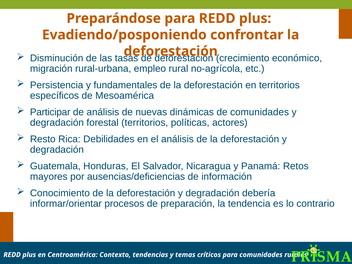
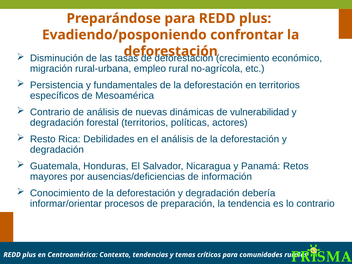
Participar at (50, 112): Participar -> Contrario
de comunidades: comunidades -> vulnerabilidad
